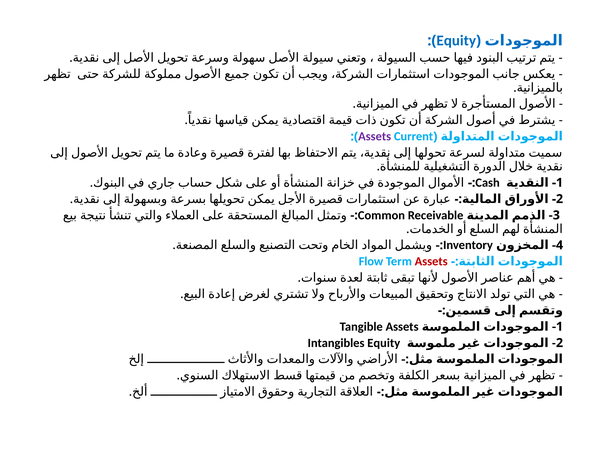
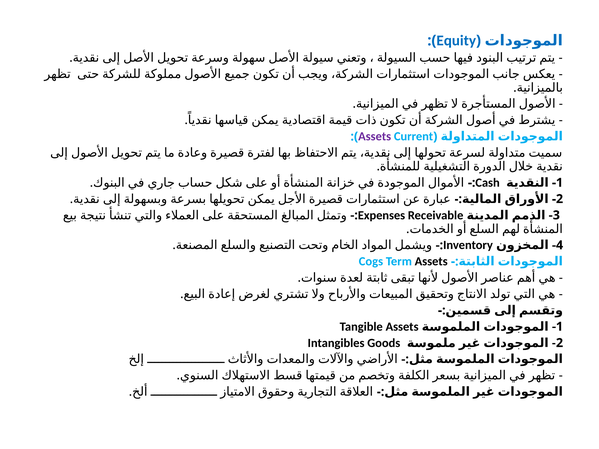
Common: Common -> Expenses
Flow: Flow -> Cogs
Assets at (431, 262) colour: red -> black
Intangibles Equity: Equity -> Goods
